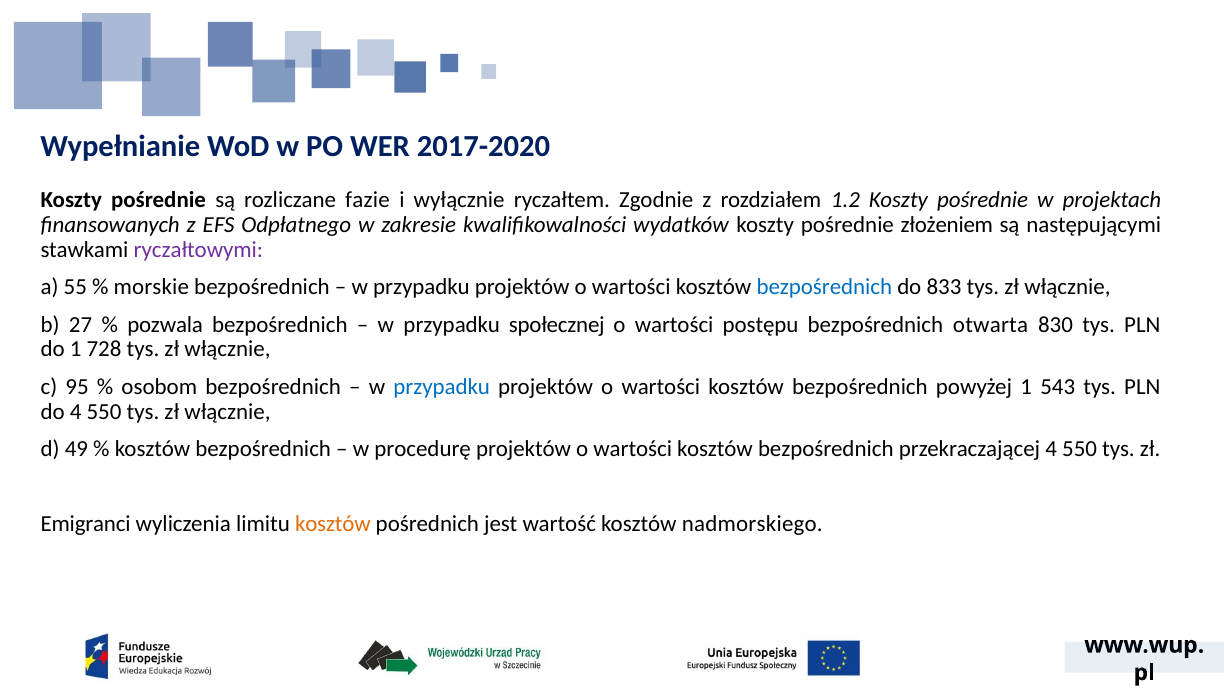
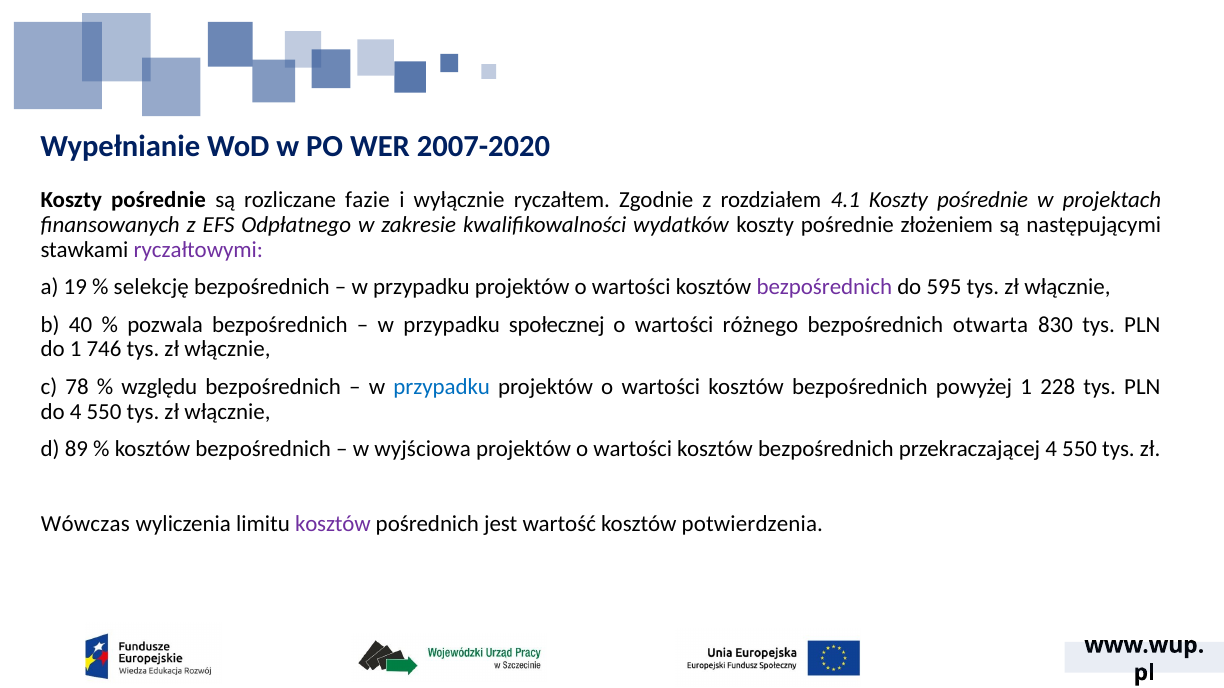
2017-2020: 2017-2020 -> 2007-2020
1.2: 1.2 -> 4.1
55: 55 -> 19
morskie: morskie -> selekcję
bezpośrednich at (824, 287) colour: blue -> purple
833: 833 -> 595
27: 27 -> 40
postępu: postępu -> różnego
728: 728 -> 746
95: 95 -> 78
osobom: osobom -> względu
543: 543 -> 228
49: 49 -> 89
procedurę: procedurę -> wyjściowa
Emigranci: Emigranci -> Wówczas
kosztów at (333, 525) colour: orange -> purple
nadmorskiego: nadmorskiego -> potwierdzenia
